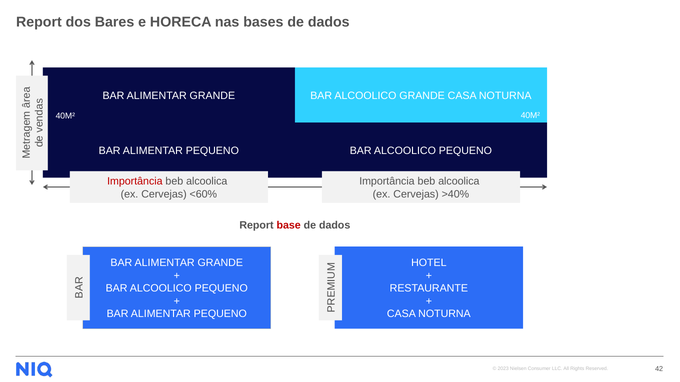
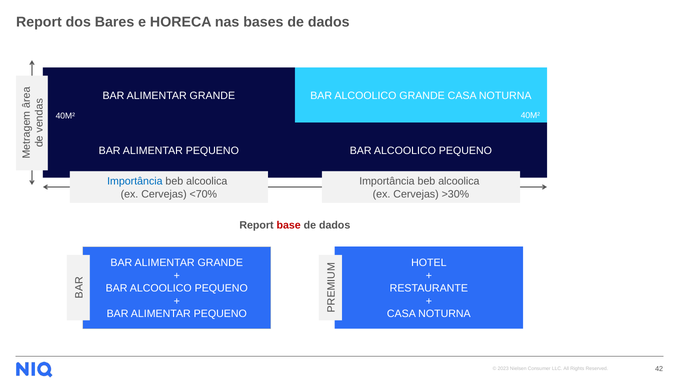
Importância at (135, 182) colour: red -> blue
<60%: <60% -> <70%
>40%: >40% -> >30%
